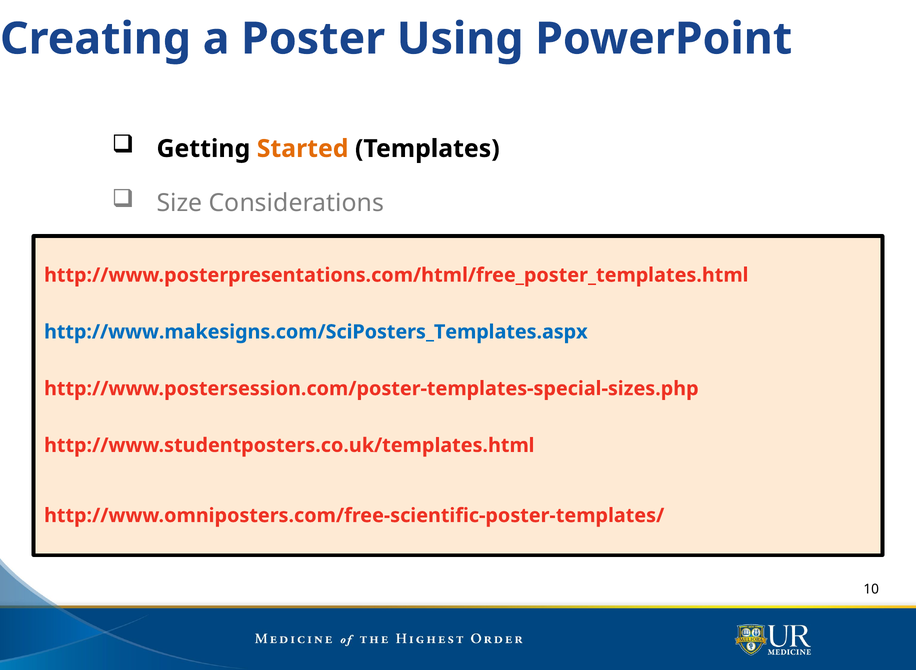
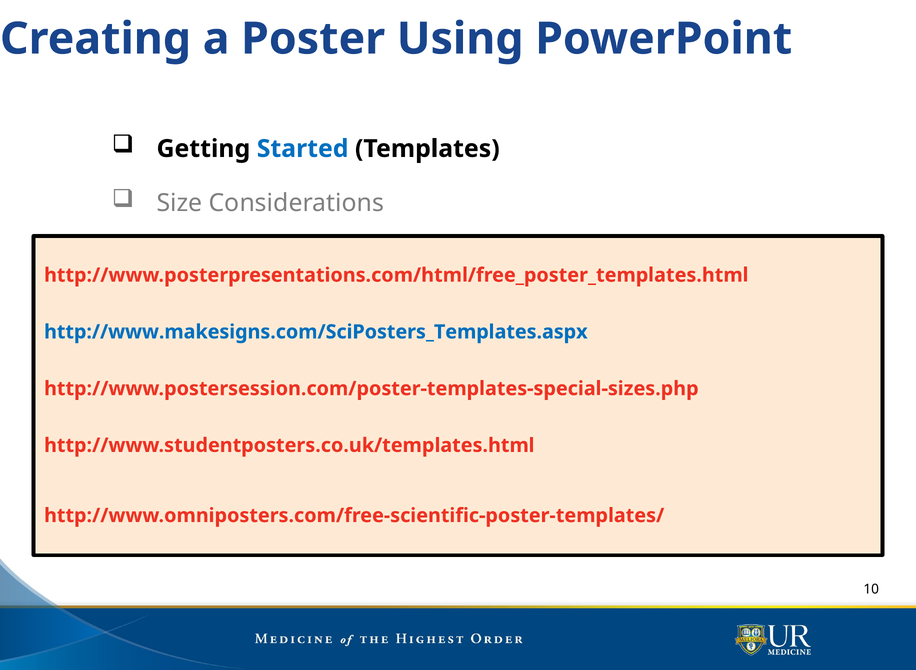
Started colour: orange -> blue
